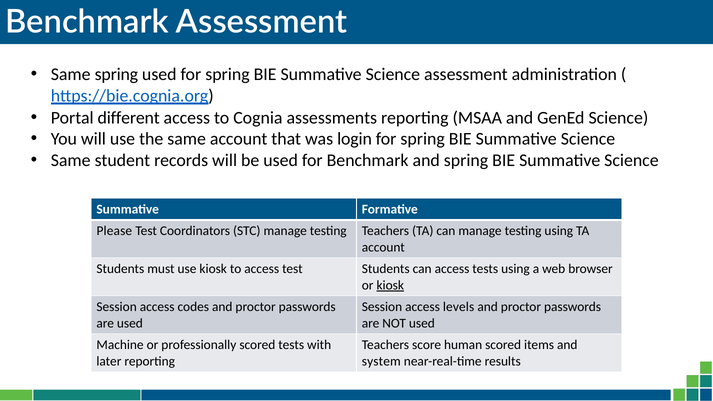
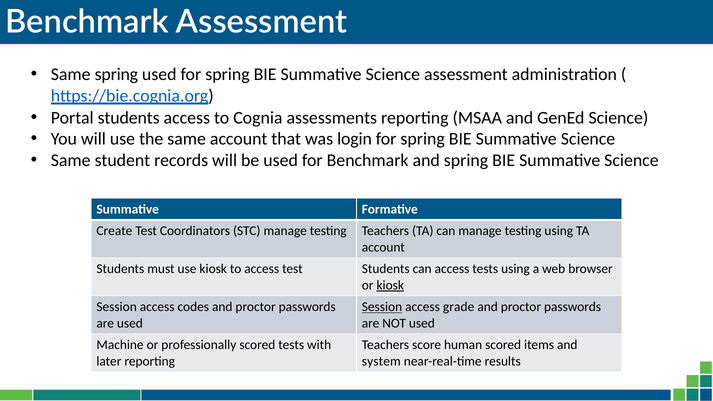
Portal different: different -> students
Please: Please -> Create
Session at (382, 307) underline: none -> present
levels: levels -> grade
